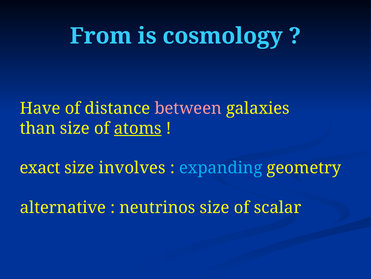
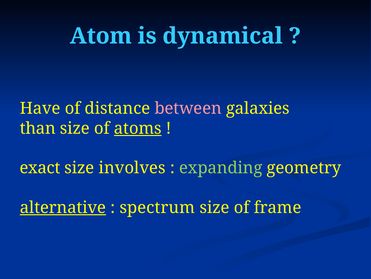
From: From -> Atom
cosmology: cosmology -> dynamical
expanding colour: light blue -> light green
alternative underline: none -> present
neutrinos: neutrinos -> spectrum
scalar: scalar -> frame
